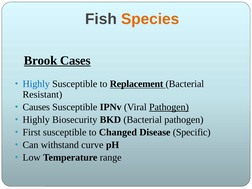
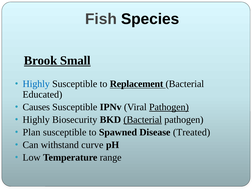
Species colour: orange -> black
Cases: Cases -> Small
Resistant: Resistant -> Educated
Bacterial at (143, 120) underline: none -> present
First: First -> Plan
Changed: Changed -> Spawned
Specific: Specific -> Treated
